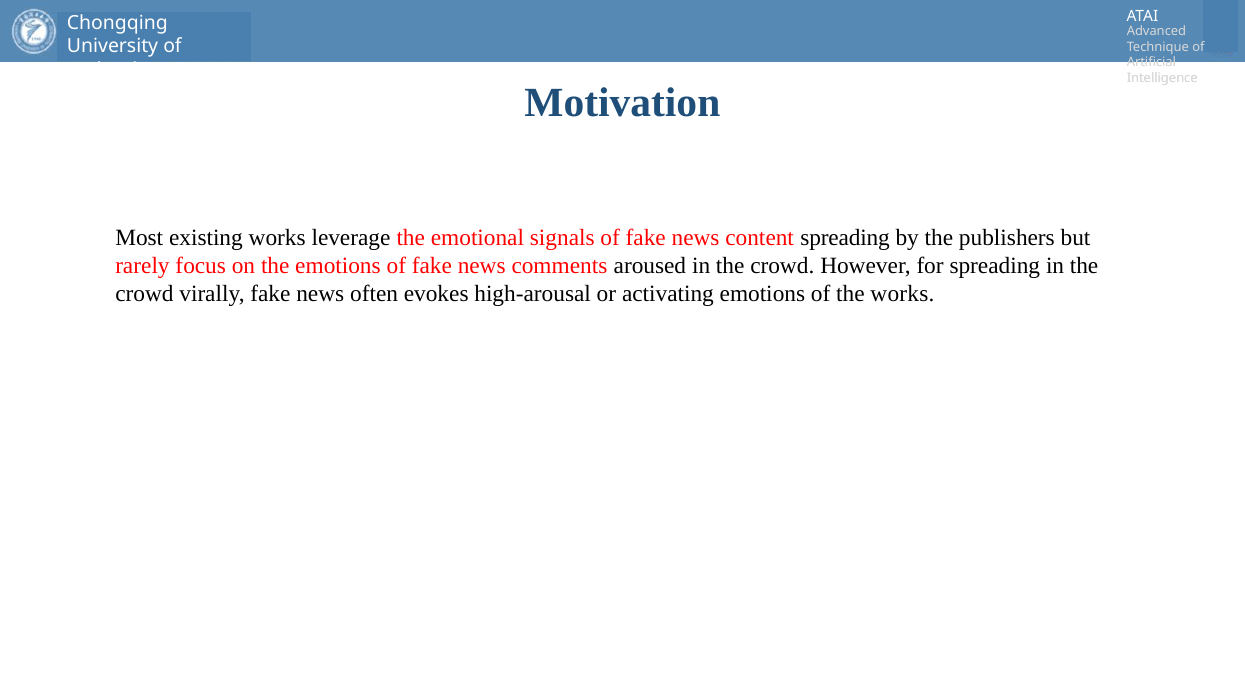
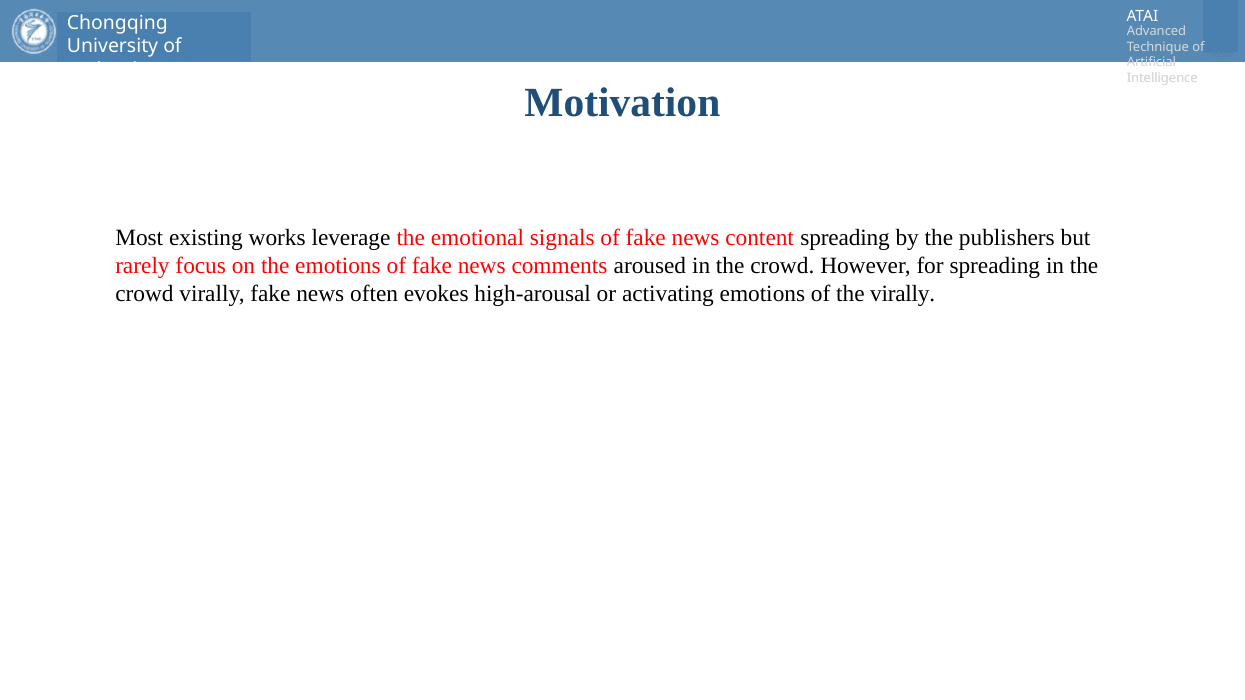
the works: works -> virally
